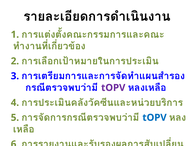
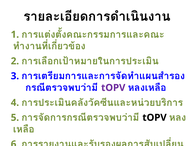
tOPV at (155, 117) colour: blue -> black
